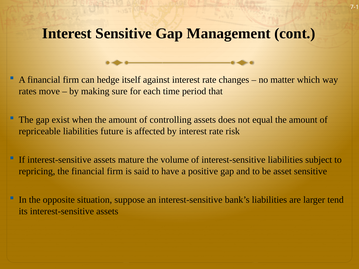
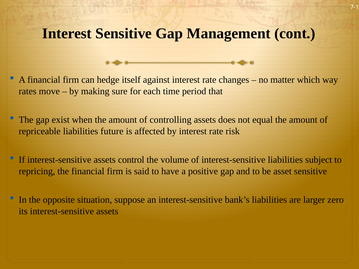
mature: mature -> control
tend: tend -> zero
